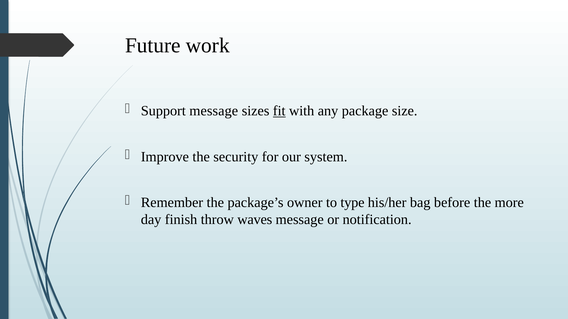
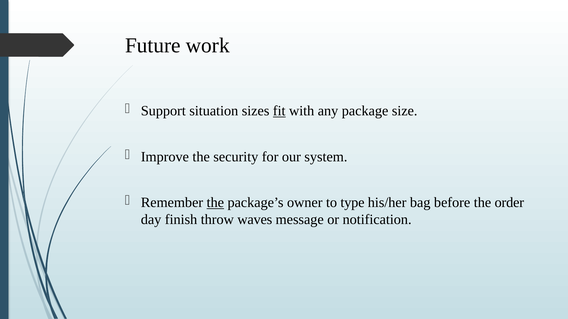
Support message: message -> situation
the at (215, 203) underline: none -> present
more: more -> order
